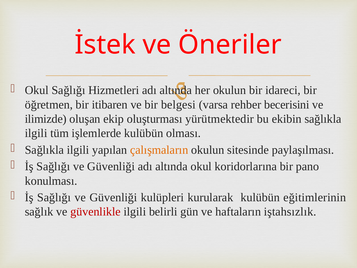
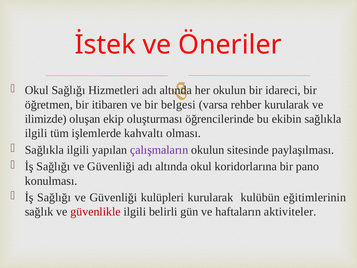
rehber becerisini: becerisini -> kurularak
yürütmektedir: yürütmektedir -> öğrencilerinde
işlemlerde kulübün: kulübün -> kahvaltı
çalışmaların colour: orange -> purple
iştahsızlık: iştahsızlık -> aktiviteler
